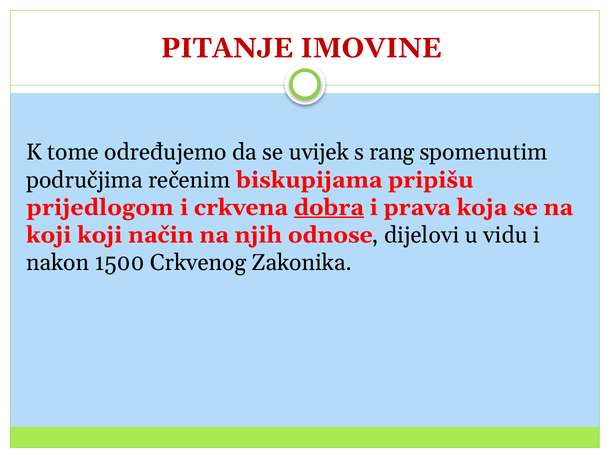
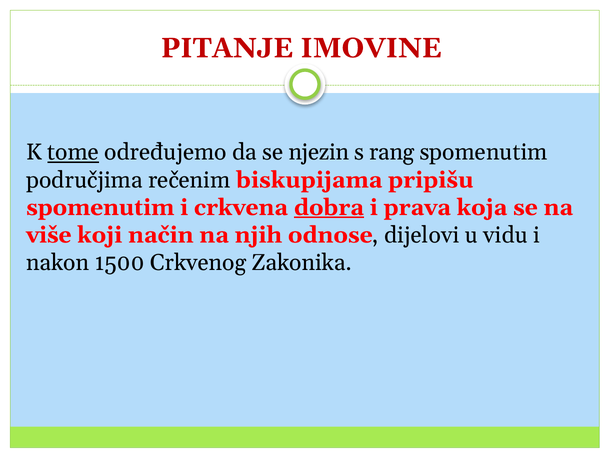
tome underline: none -> present
uvijek: uvijek -> njezin
prijedlogom at (100, 207): prijedlogom -> spomenutim
koji at (49, 235): koji -> više
